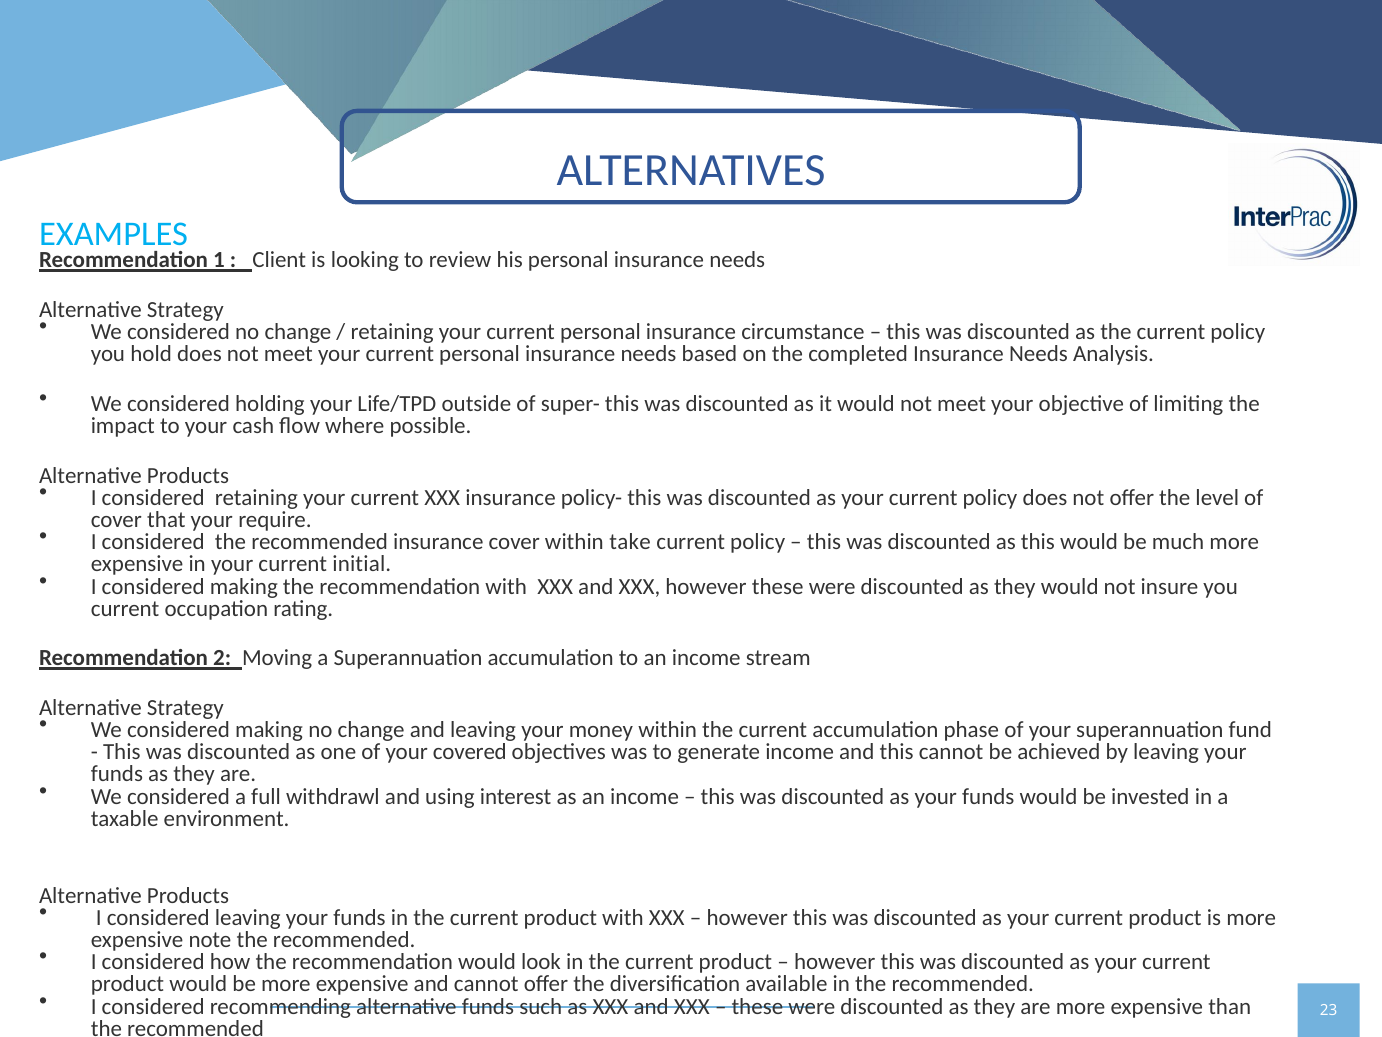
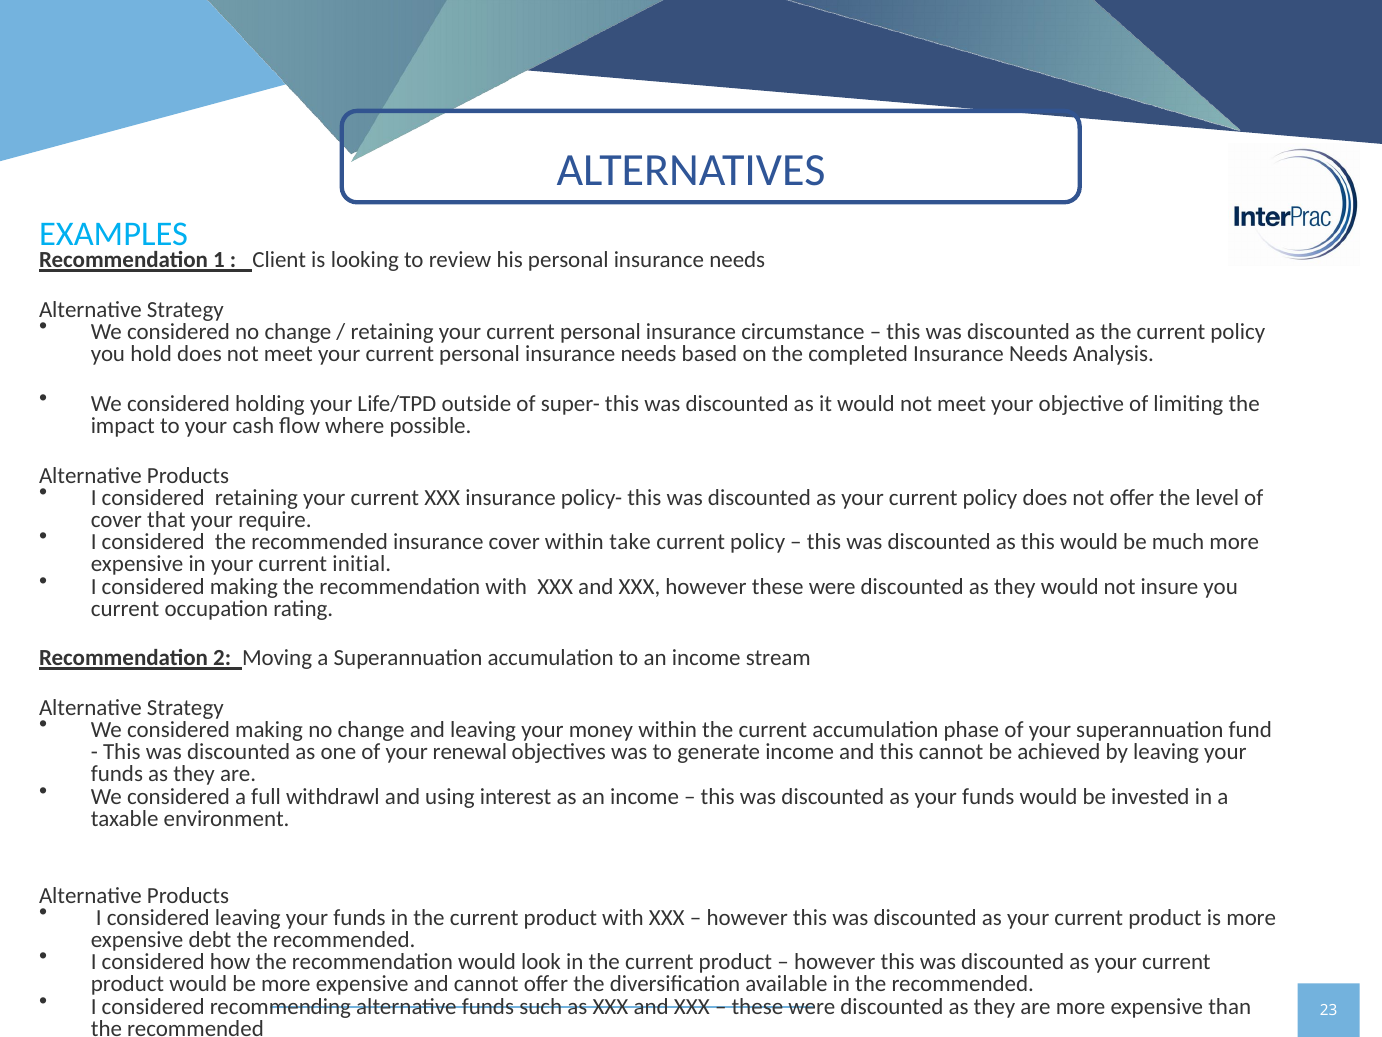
covered: covered -> renewal
note: note -> debt
